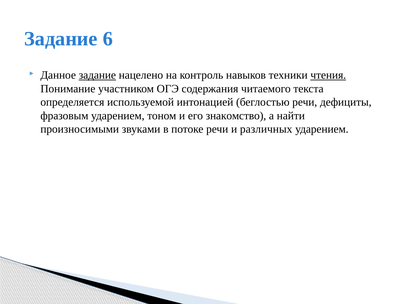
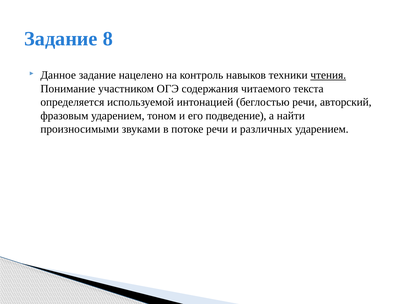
6: 6 -> 8
задание at (97, 75) underline: present -> none
дефициты: дефициты -> авторский
знакомство: знакомство -> подведение
